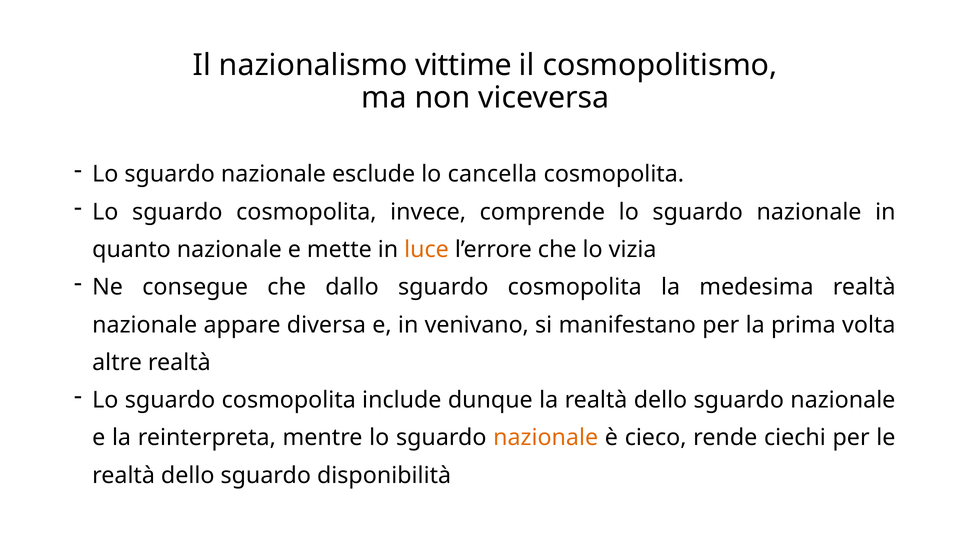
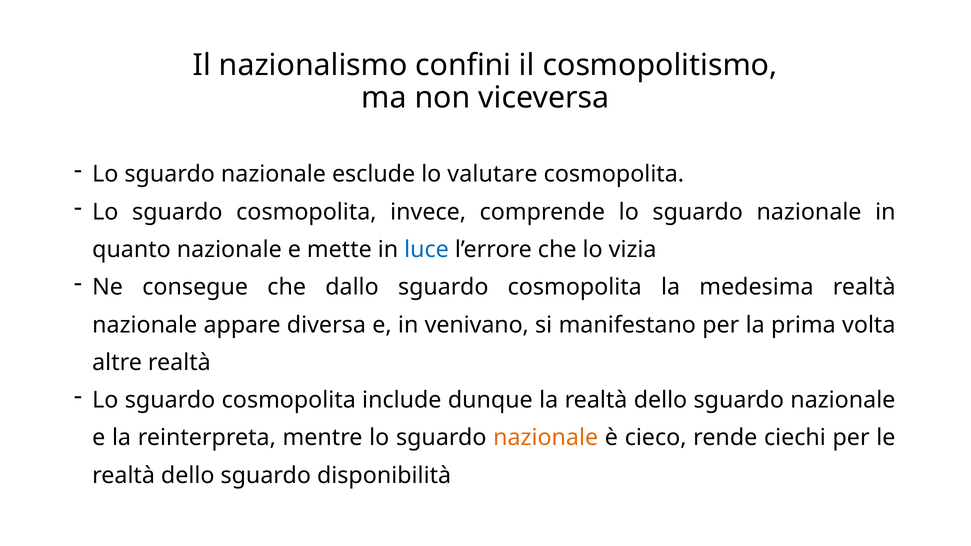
vittime: vittime -> confini
cancella: cancella -> valutare
luce colour: orange -> blue
